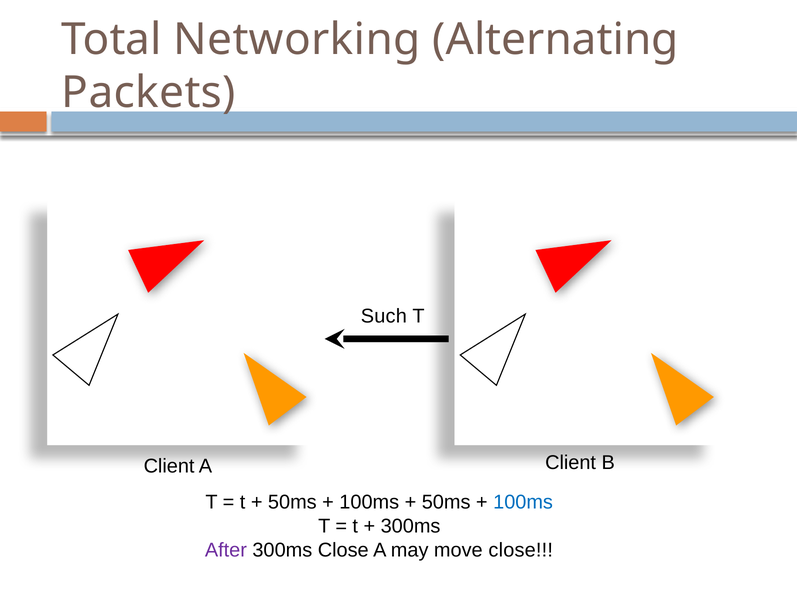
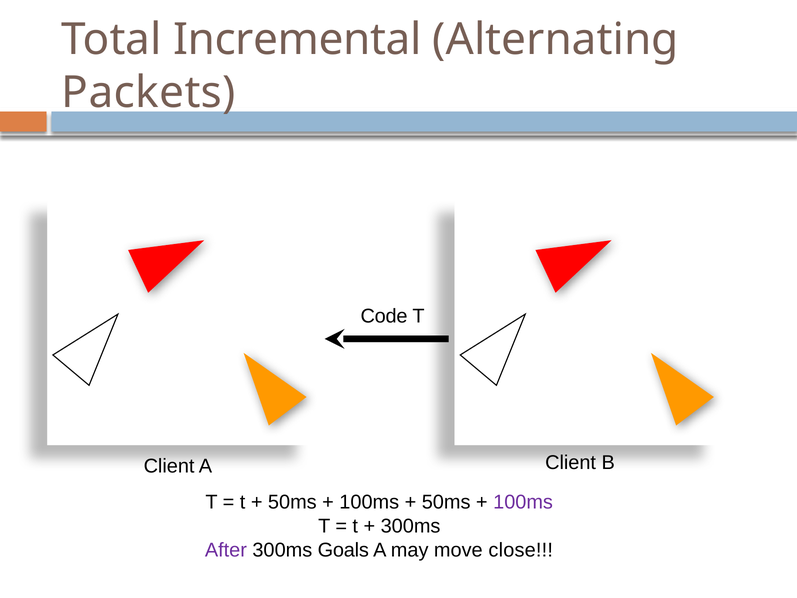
Networking: Networking -> Incremental
Such: Such -> Code
100ms at (523, 502) colour: blue -> purple
300ms Close: Close -> Goals
